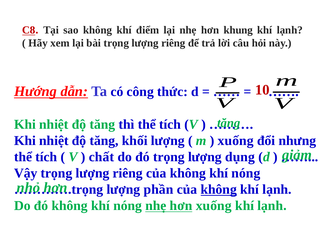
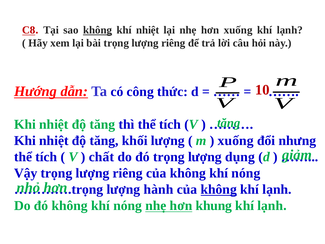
không at (98, 30) underline: none -> present
khí điểm: điểm -> nhiệt
hơn khung: khung -> xuống
phần: phần -> hành
hơn xuống: xuống -> khung
